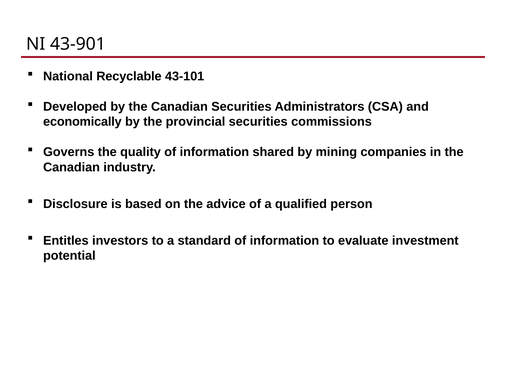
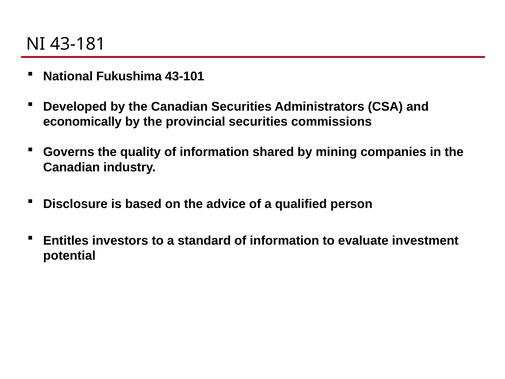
43-901: 43-901 -> 43-181
Recyclable: Recyclable -> Fukushima
